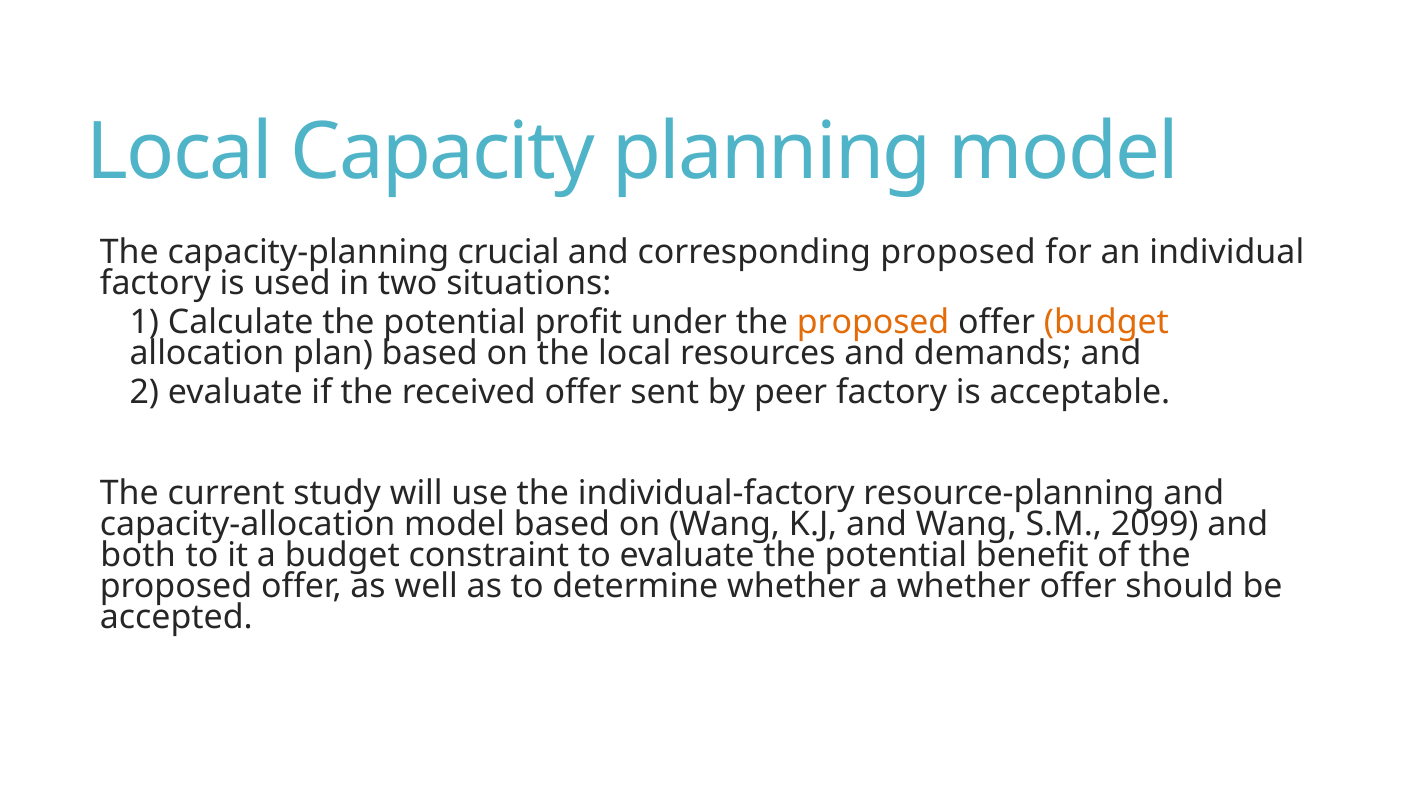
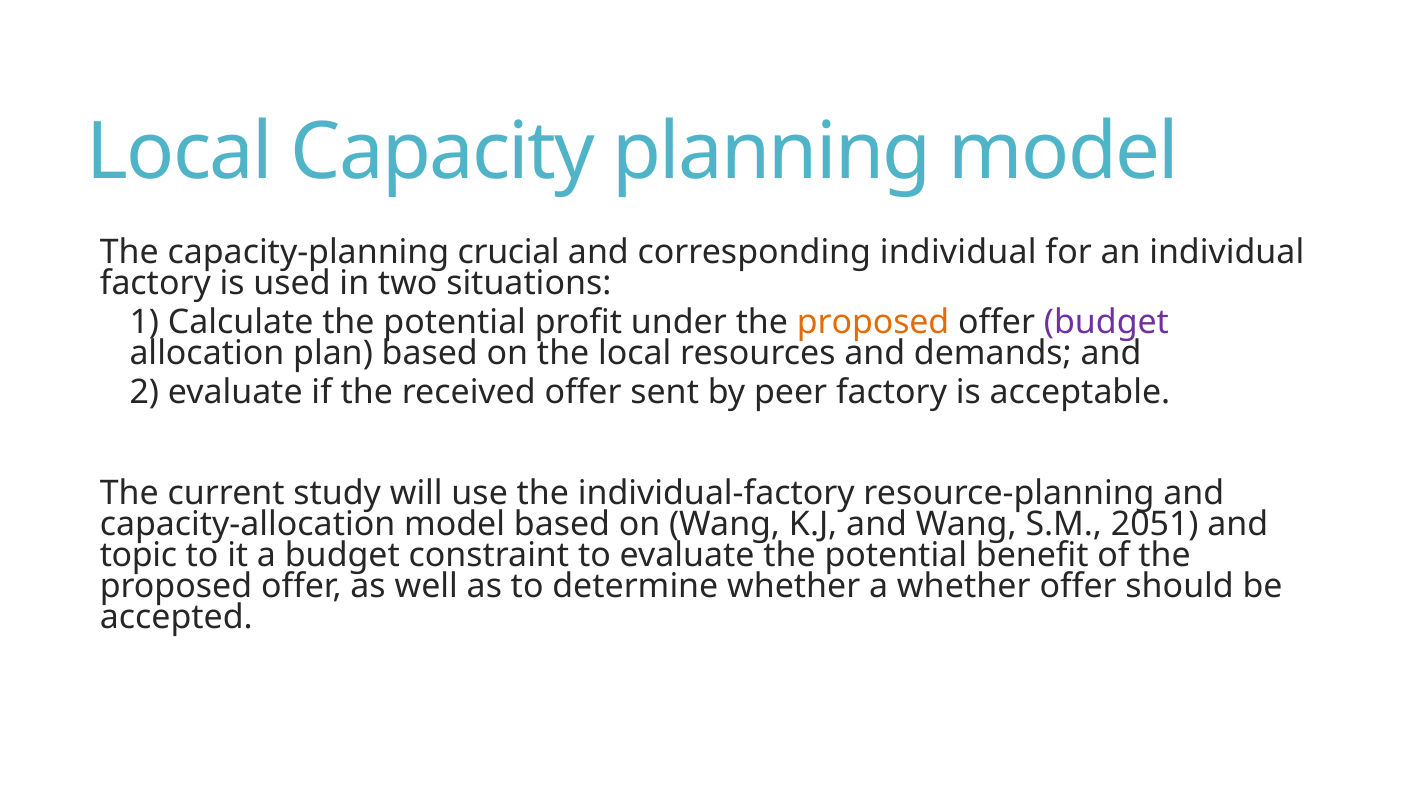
corresponding proposed: proposed -> individual
budget at (1106, 323) colour: orange -> purple
2099: 2099 -> 2051
both: both -> topic
